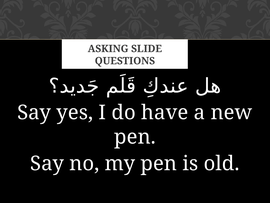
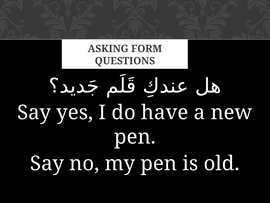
SLIDE: SLIDE -> FORM
